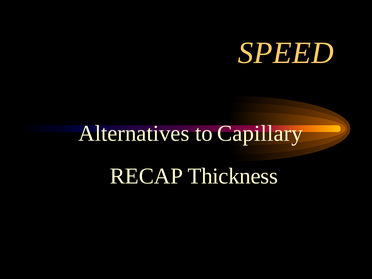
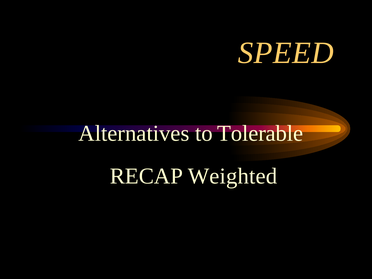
Capillary: Capillary -> Tolerable
Thickness: Thickness -> Weighted
